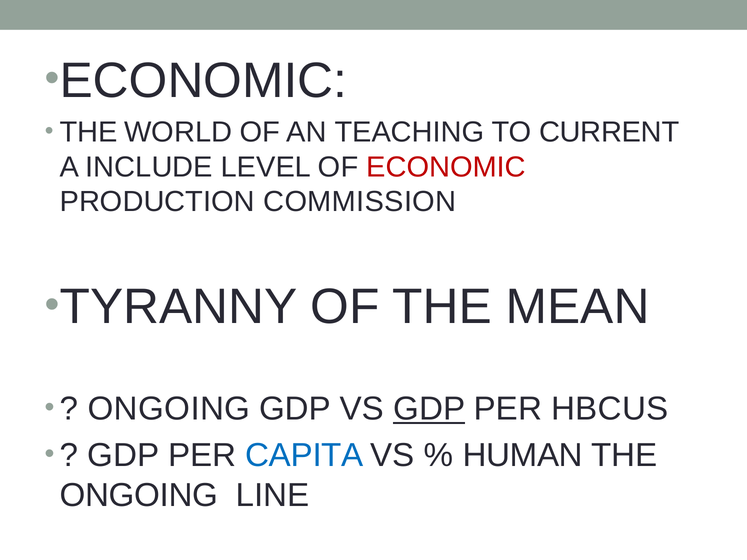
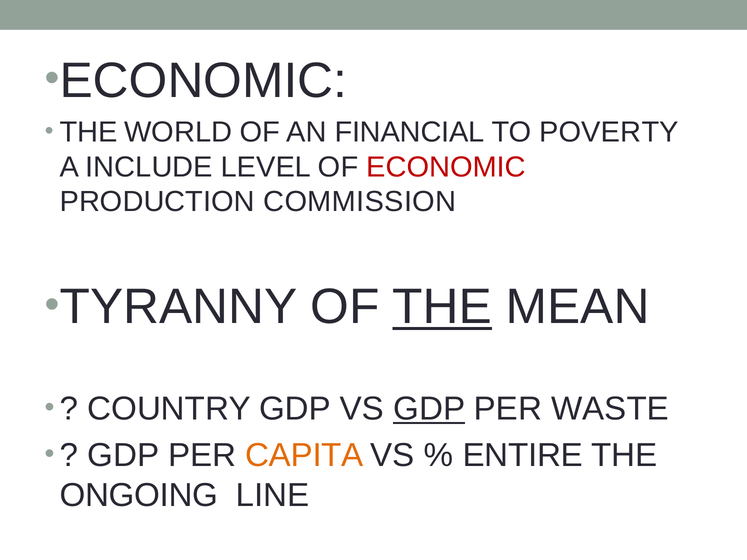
TEACHING: TEACHING -> FINANCIAL
CURRENT: CURRENT -> POVERTY
THE at (442, 307) underline: none -> present
ONGOING at (169, 409): ONGOING -> COUNTRY
HBCUS: HBCUS -> WASTE
CAPITA colour: blue -> orange
HUMAN: HUMAN -> ENTIRE
